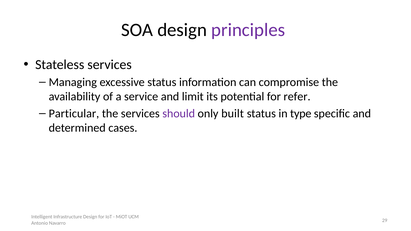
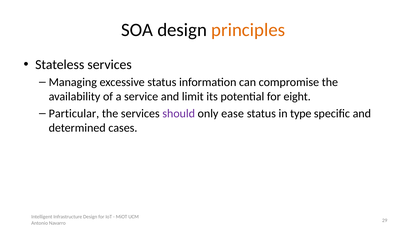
principles colour: purple -> orange
refer: refer -> eight
built: built -> ease
